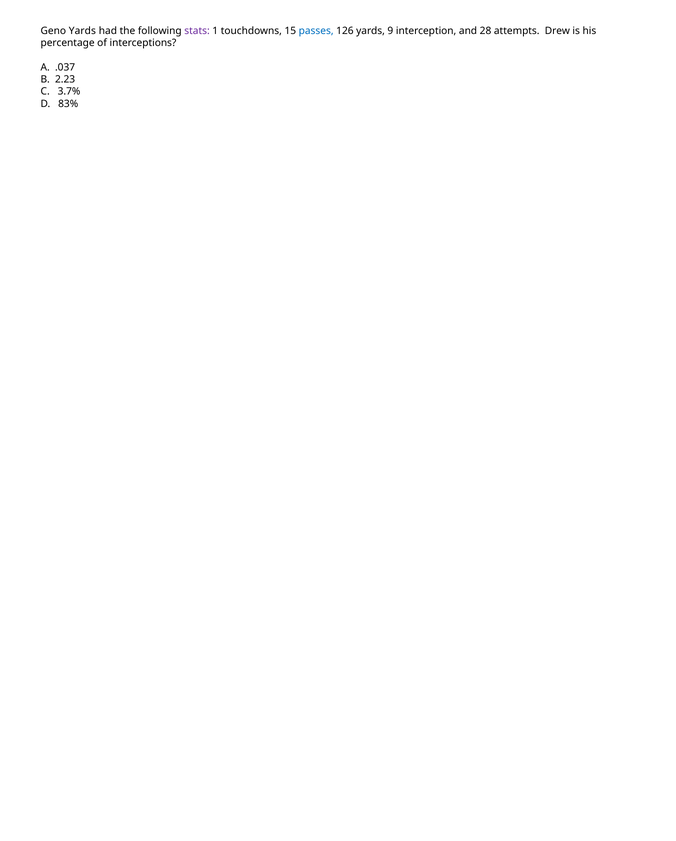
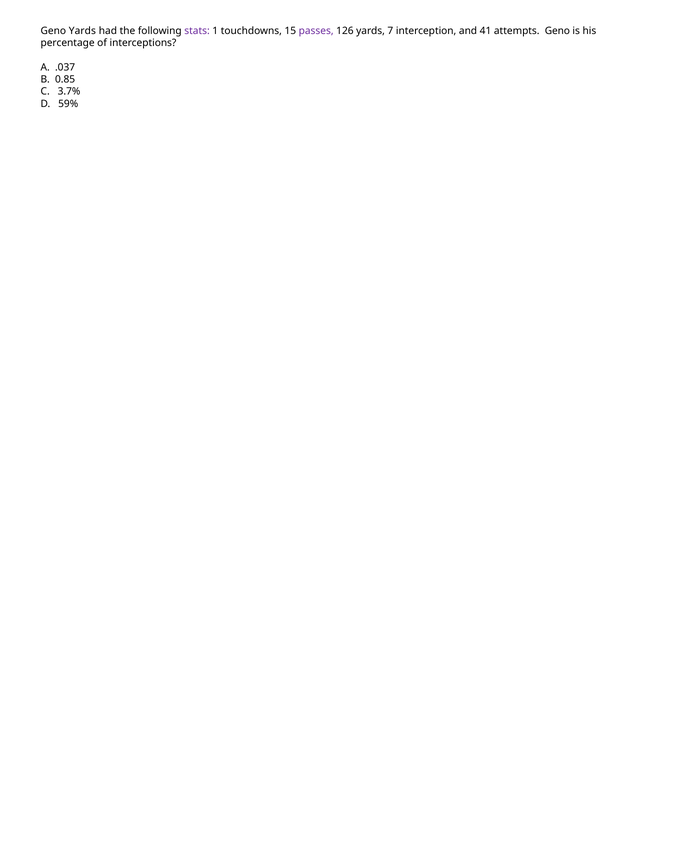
passes colour: blue -> purple
9: 9 -> 7
28: 28 -> 41
attempts Drew: Drew -> Geno
2.23: 2.23 -> 0.85
83%: 83% -> 59%
